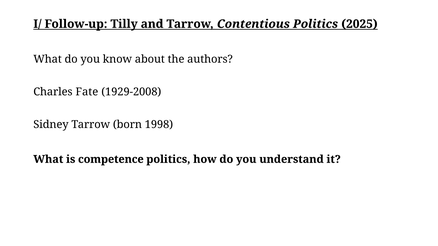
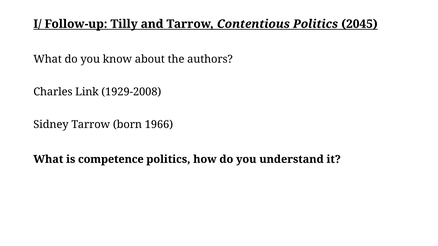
2025: 2025 -> 2045
Fate: Fate -> Link
1998: 1998 -> 1966
